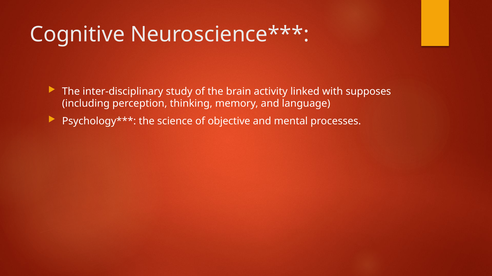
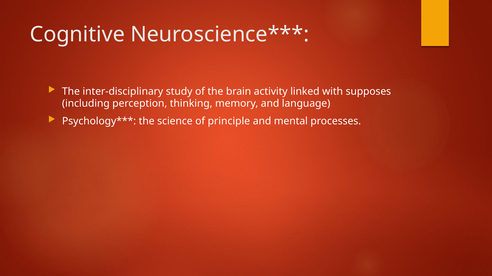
objective: objective -> principle
